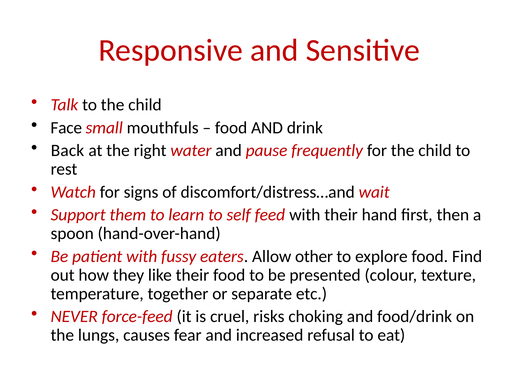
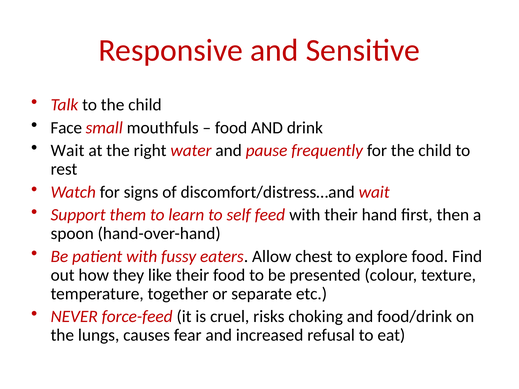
Back at (67, 151): Back -> Wait
other: other -> chest
